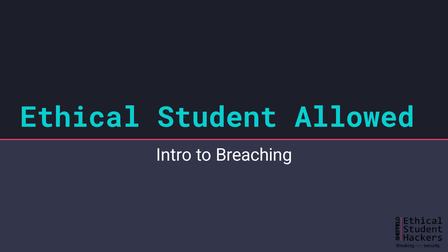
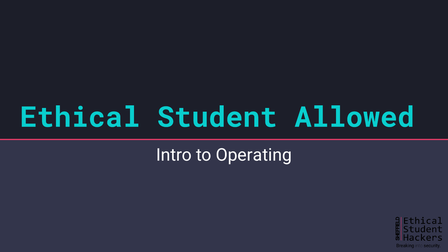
Breaching: Breaching -> Operating
